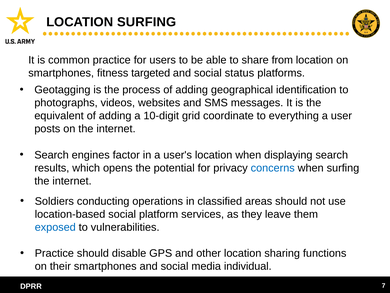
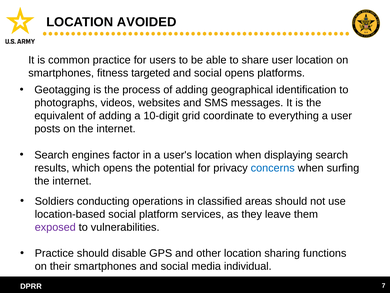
LOCATION SURFING: SURFING -> AVOIDED
share from: from -> user
social status: status -> opens
exposed colour: blue -> purple
